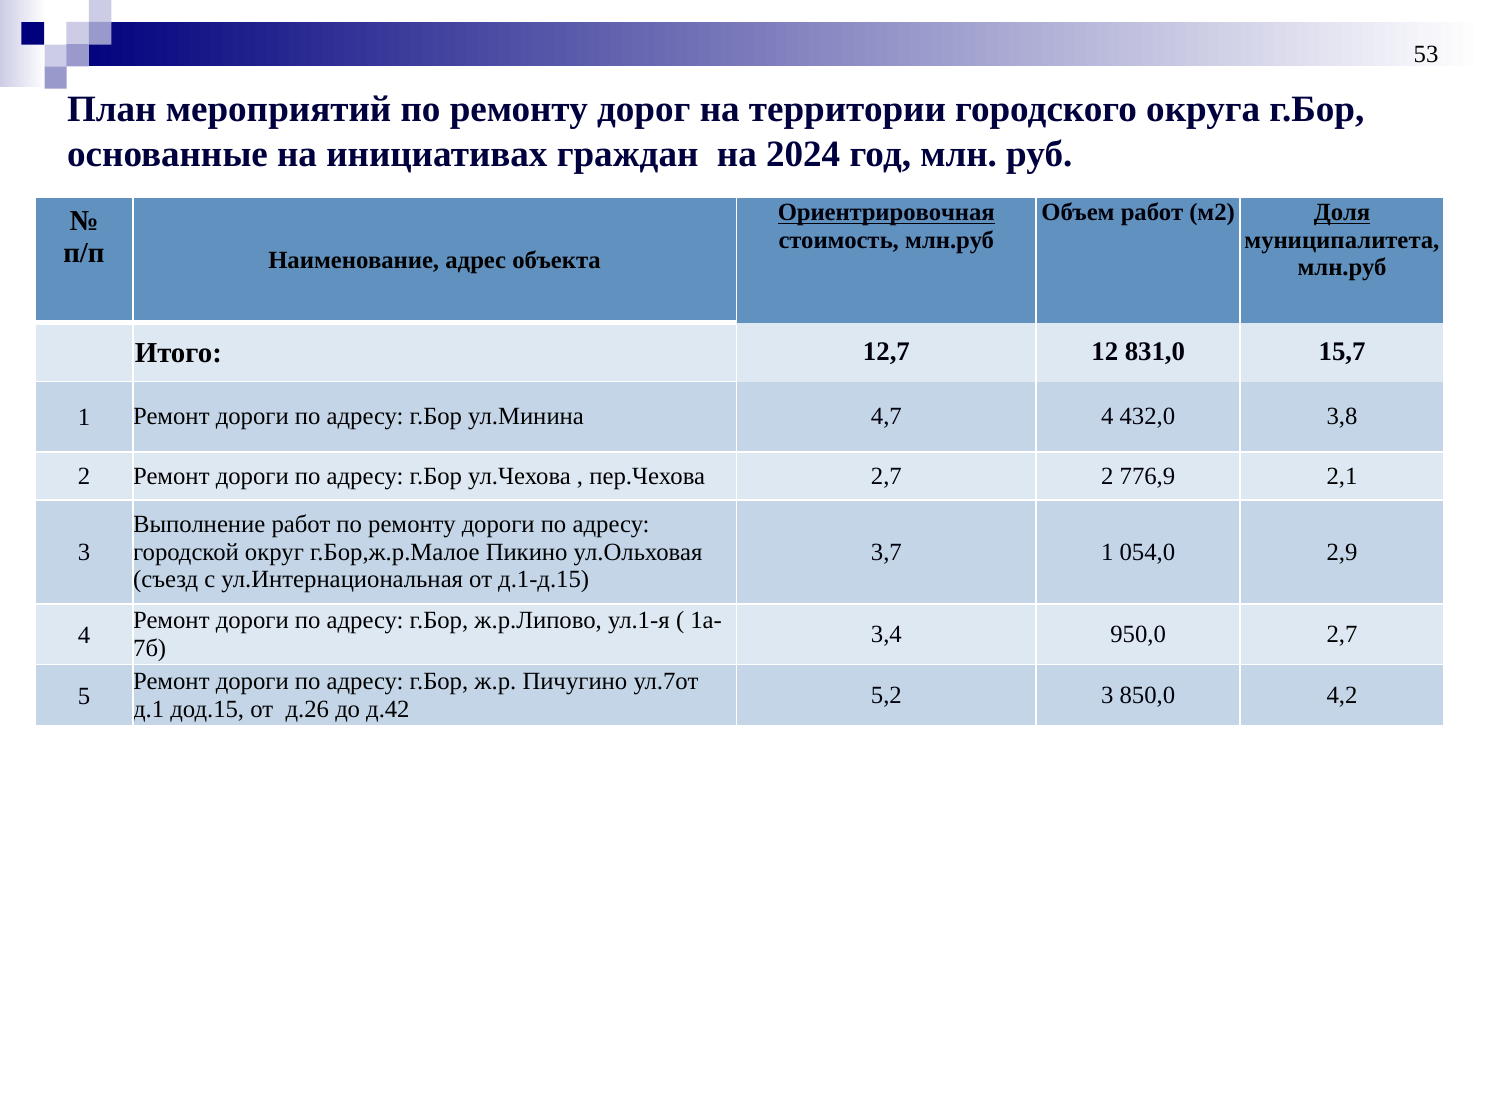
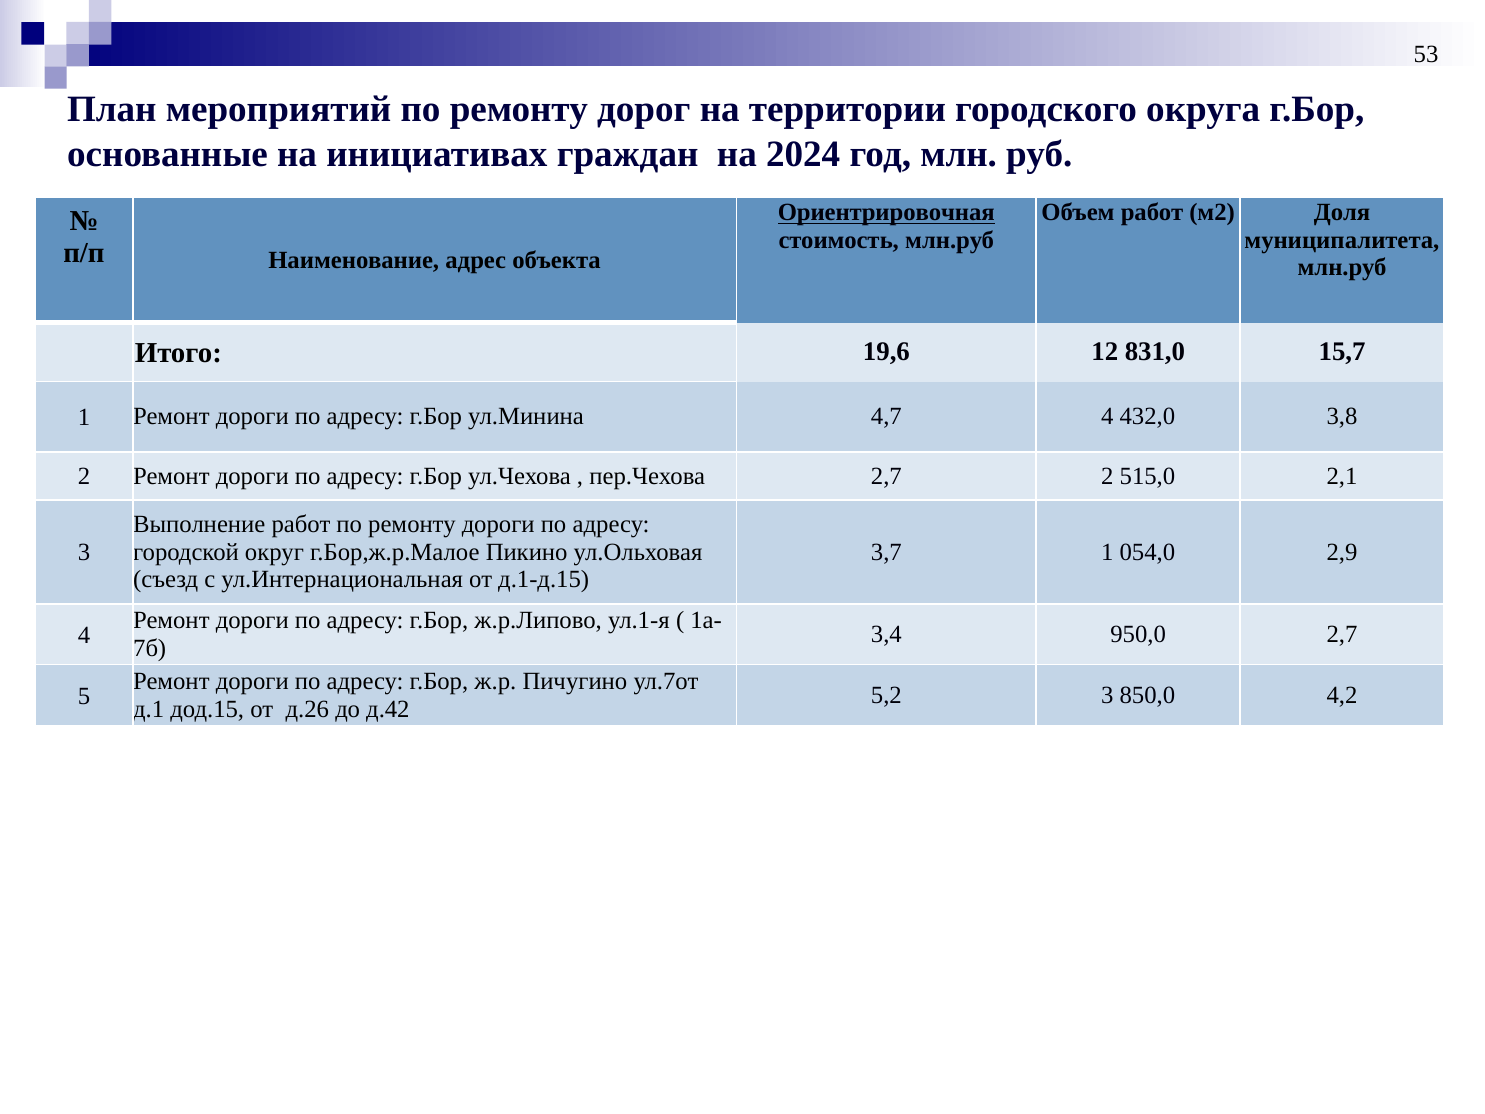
Доля underline: present -> none
12,7: 12,7 -> 19,6
776,9: 776,9 -> 515,0
